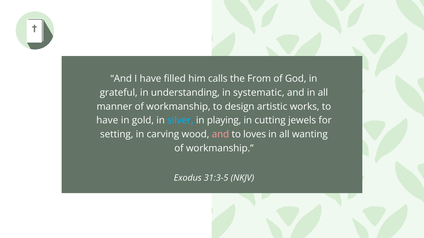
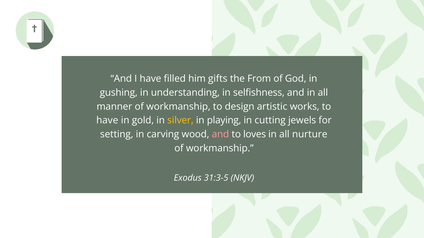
calls: calls -> gifts
grateful: grateful -> gushing
systematic: systematic -> selfishness
silver colour: light blue -> yellow
wanting: wanting -> nurture
